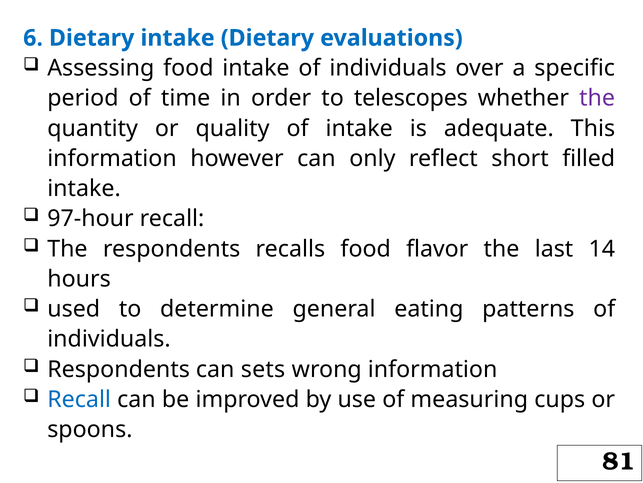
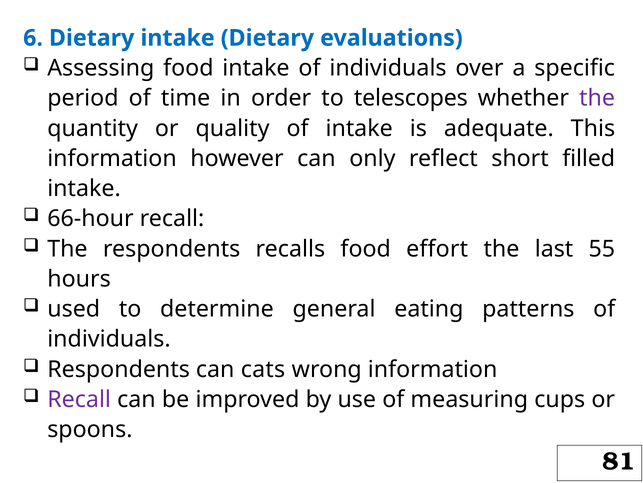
97-hour: 97-hour -> 66-hour
flavor: flavor -> effort
14: 14 -> 55
sets: sets -> cats
Recall at (79, 399) colour: blue -> purple
